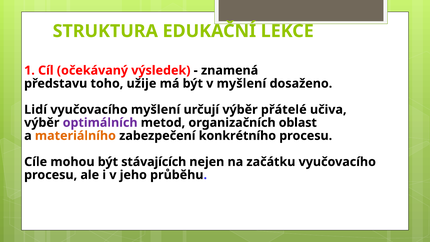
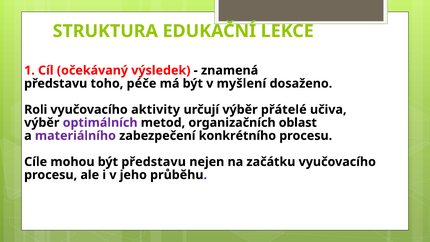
užije: užije -> péče
Lidí: Lidí -> Roli
vyučovacího myšlení: myšlení -> aktivity
materiálního colour: orange -> purple
být stávajících: stávajících -> představu
